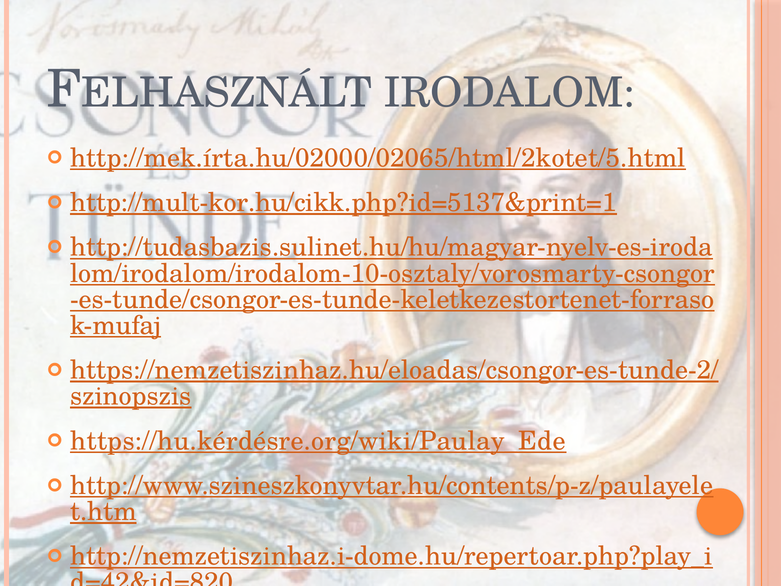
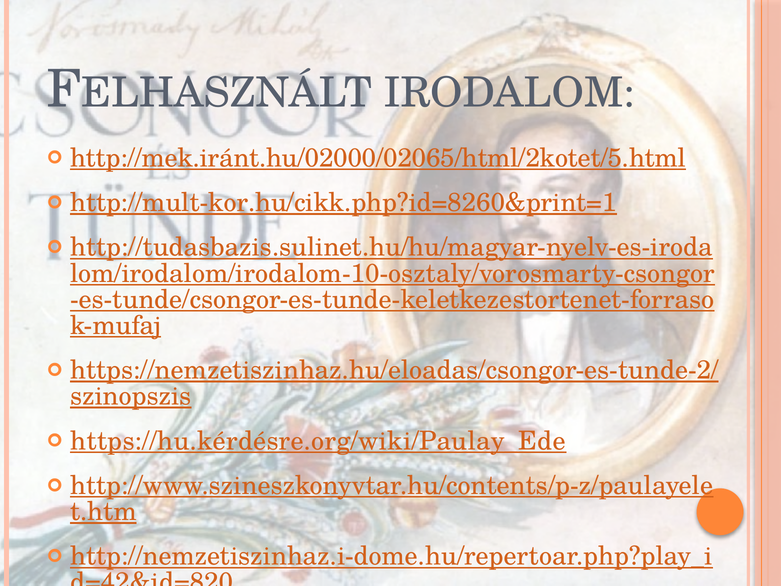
http://mek.írta.hu/02000/02065/html/2kotet/5.html: http://mek.írta.hu/02000/02065/html/2kotet/5.html -> http://mek.iránt.hu/02000/02065/html/2kotet/5.html
http://mult-kor.hu/cikk.php?id=5137&print=1: http://mult-kor.hu/cikk.php?id=5137&print=1 -> http://mult-kor.hu/cikk.php?id=8260&print=1
